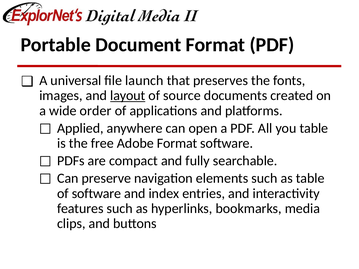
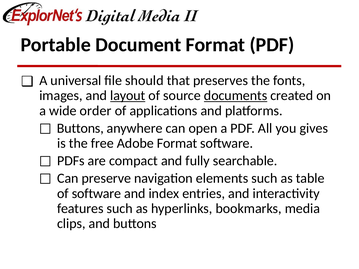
launch: launch -> should
documents underline: none -> present
Applied at (80, 128): Applied -> Buttons
you table: table -> gives
